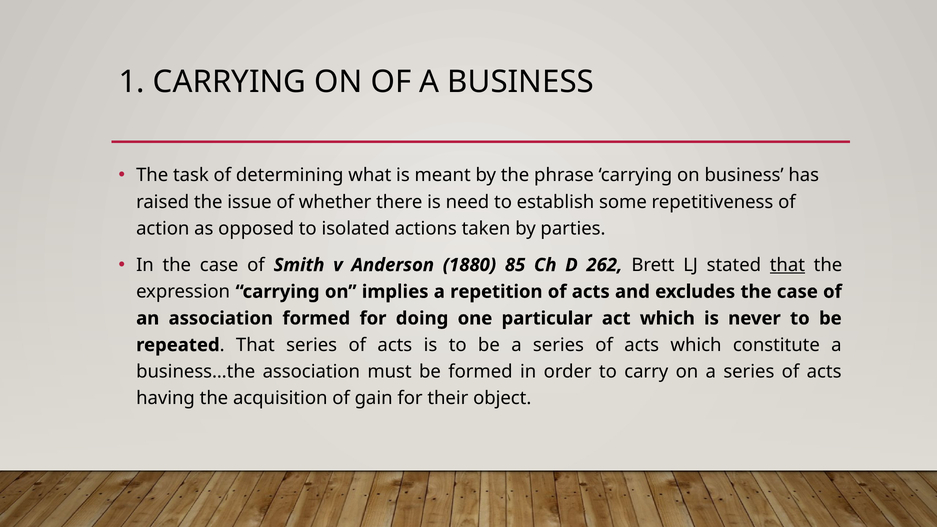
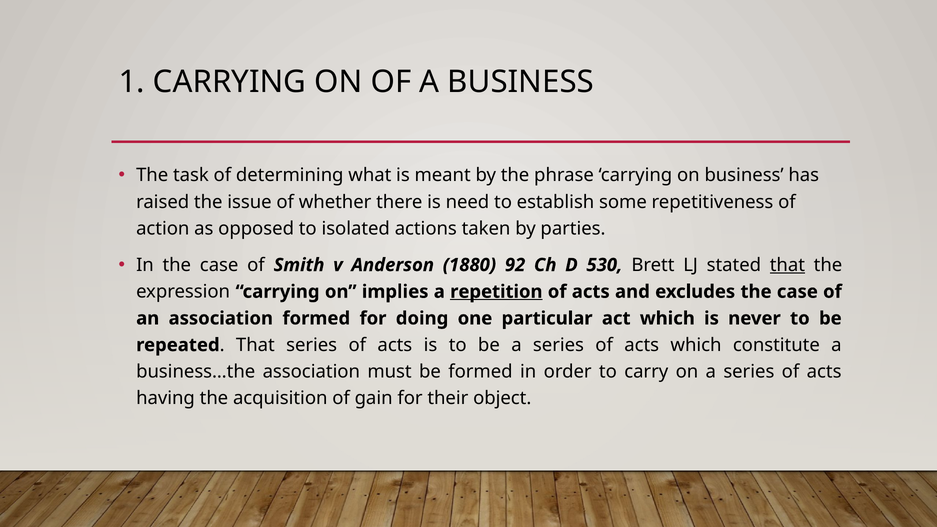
85: 85 -> 92
262: 262 -> 530
repetition underline: none -> present
